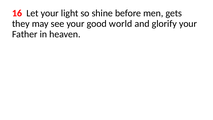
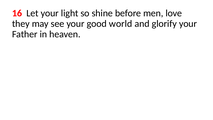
gets: gets -> love
